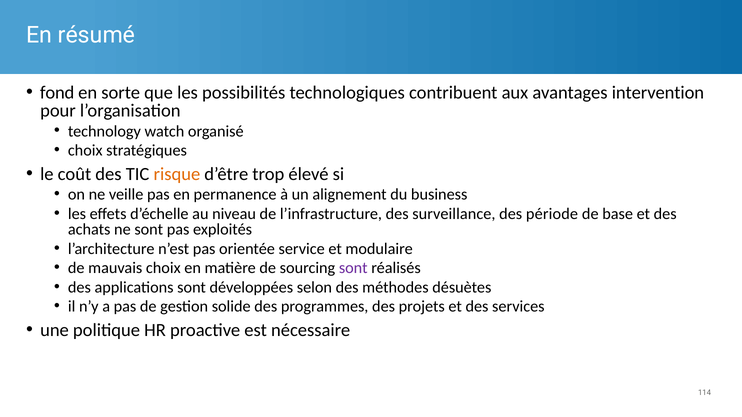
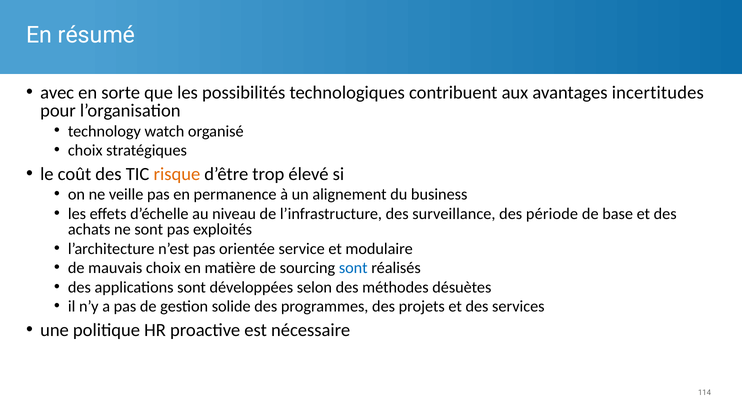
fond: fond -> avec
intervention: intervention -> incertitudes
sont at (353, 268) colour: purple -> blue
